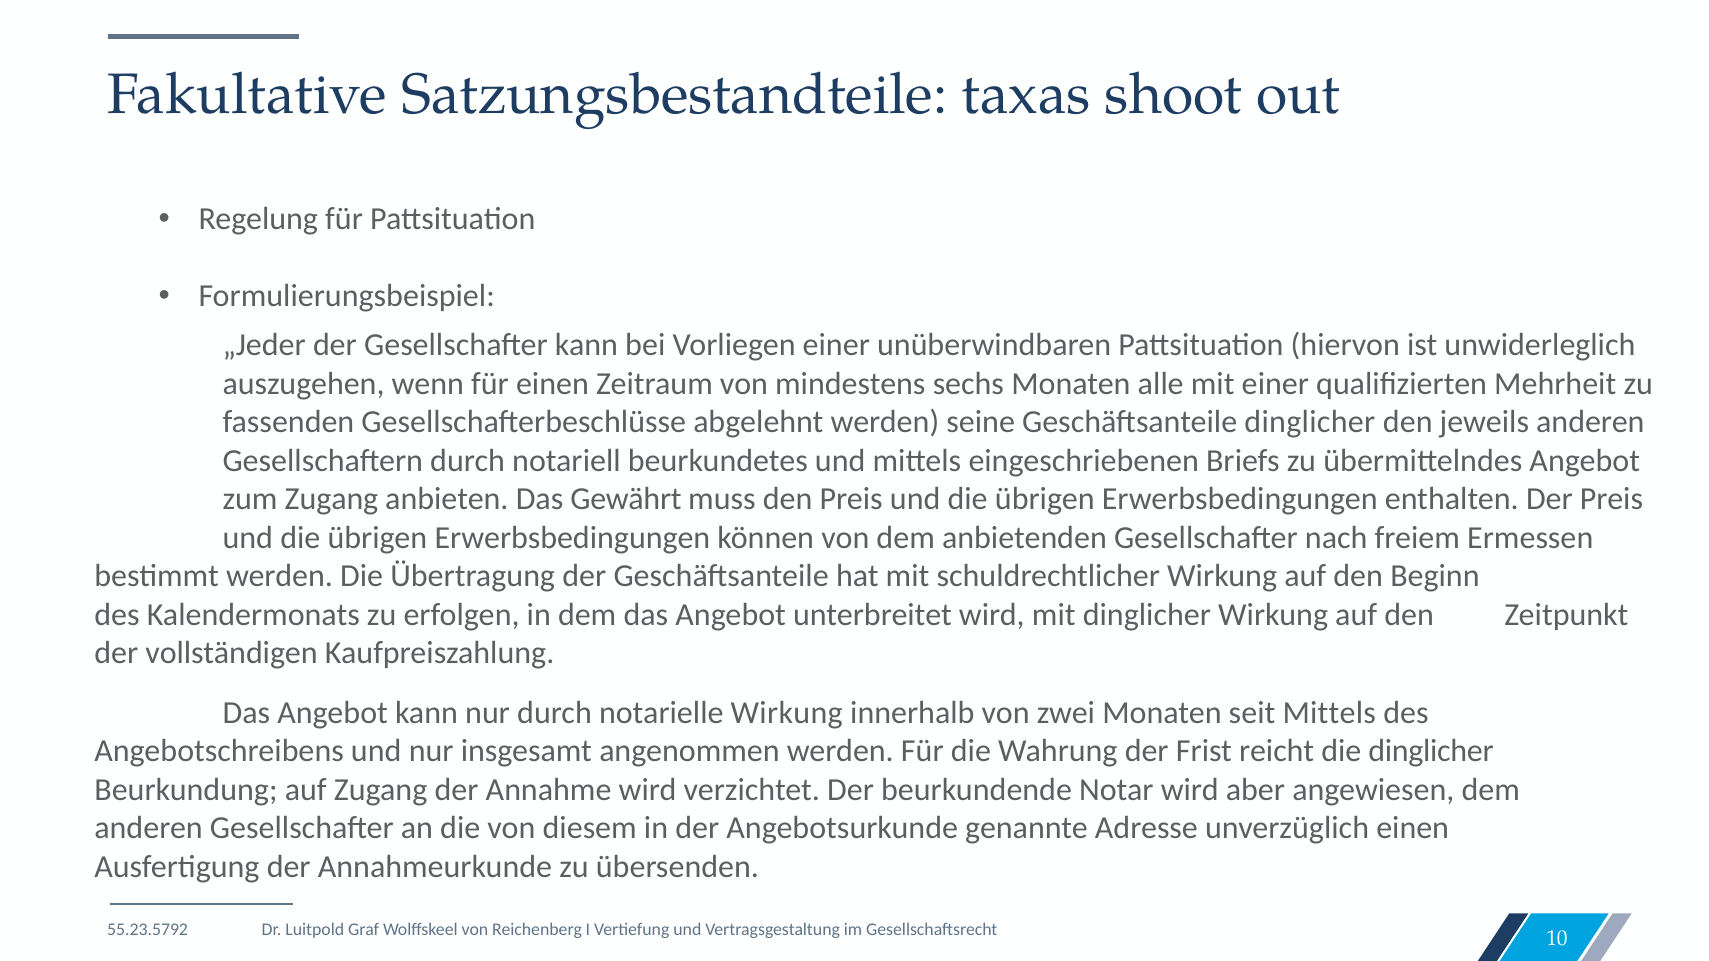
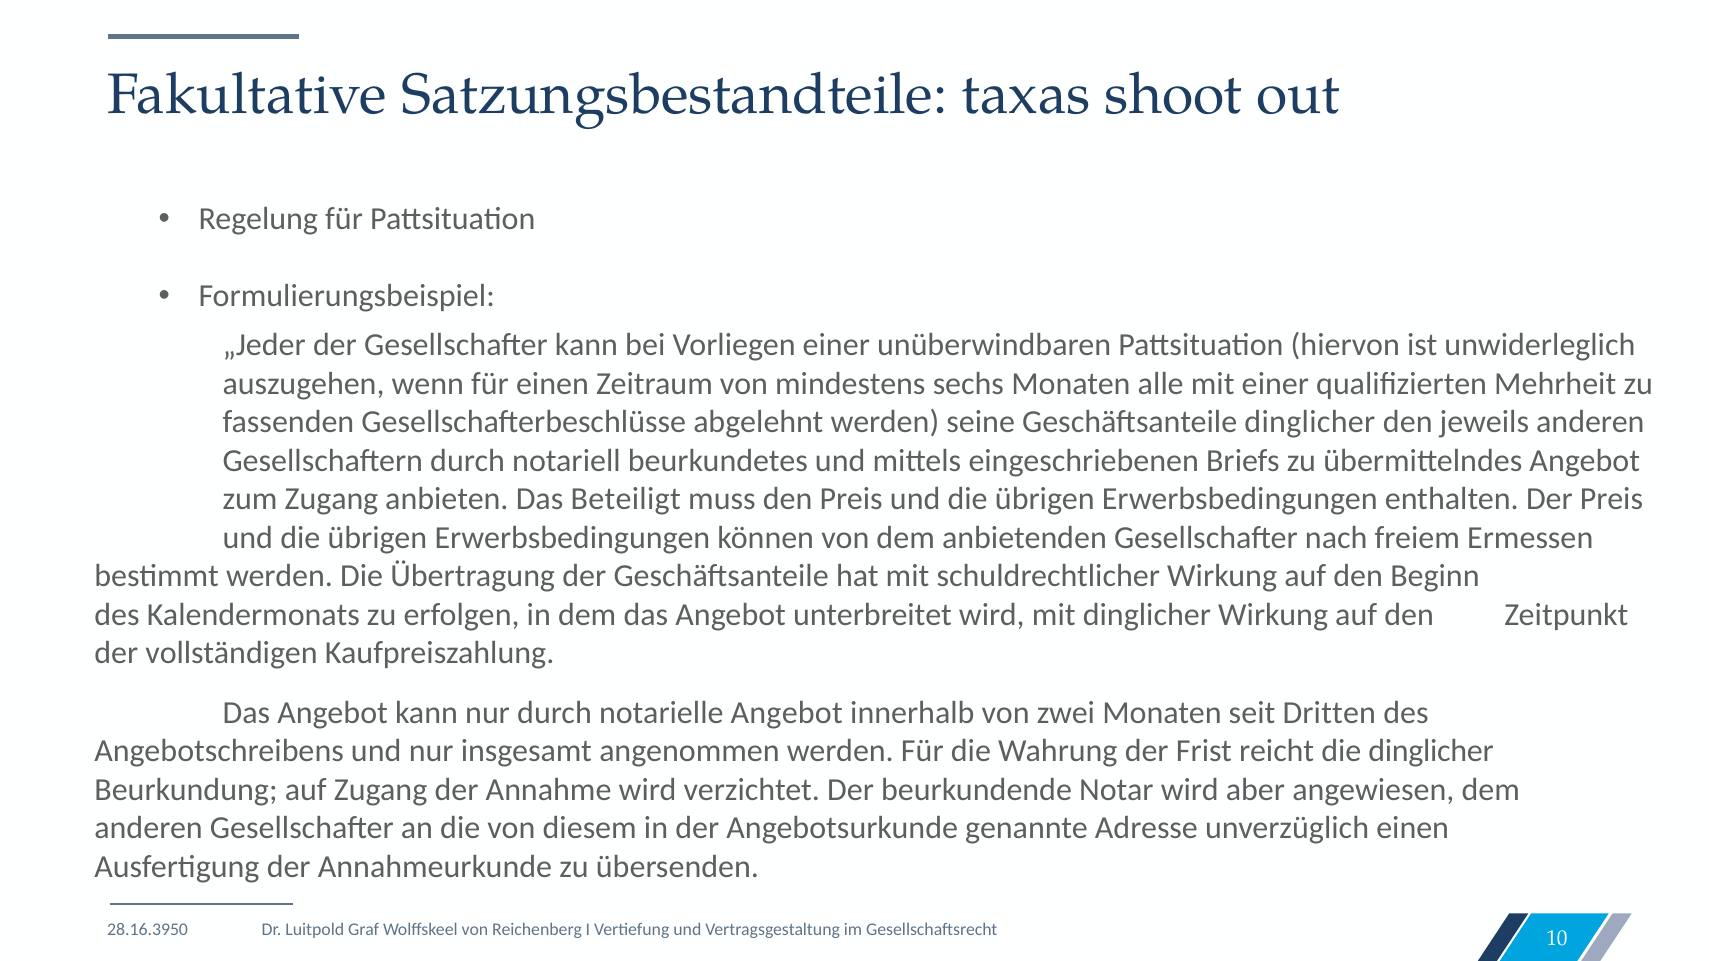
Gewährt: Gewährt -> Beteiligt
notarielle Wirkung: Wirkung -> Angebot
seit Mittels: Mittels -> Dritten
55.23.5792: 55.23.5792 -> 28.16.3950
